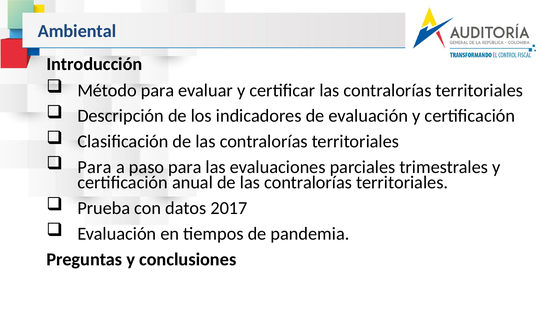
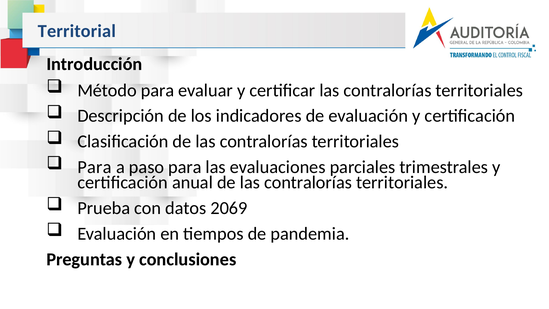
Ambiental: Ambiental -> Territorial
2017: 2017 -> 2069
